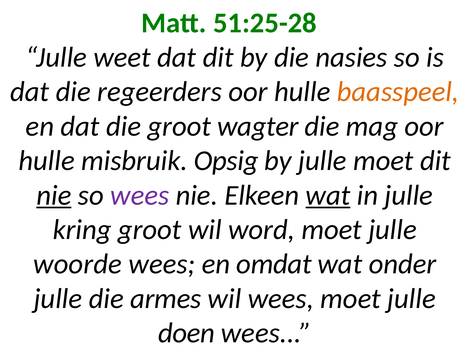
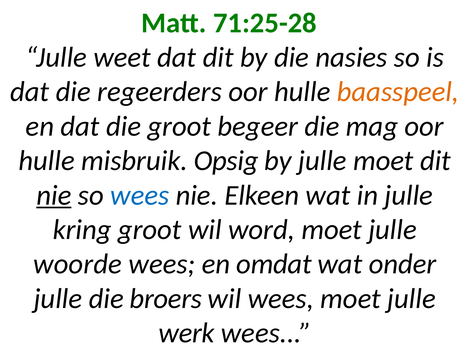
51:25-28: 51:25-28 -> 71:25-28
wagter: wagter -> begeer
wees at (140, 195) colour: purple -> blue
wat at (328, 195) underline: present -> none
armes: armes -> broers
doen: doen -> werk
